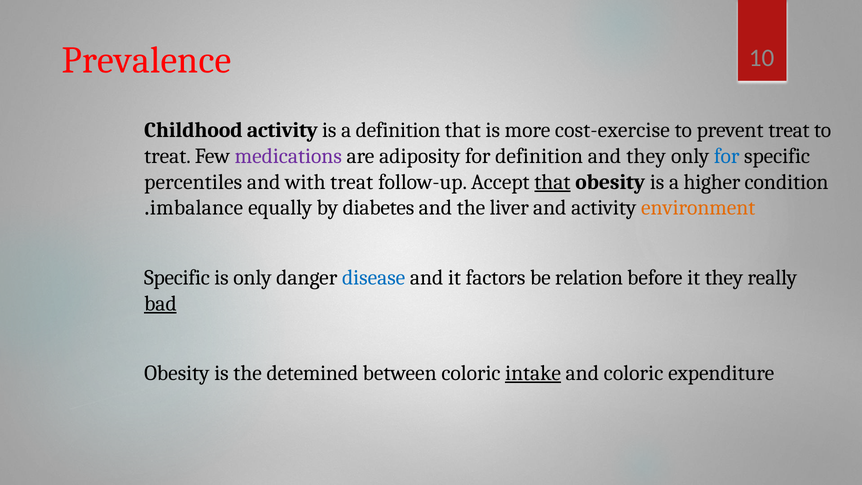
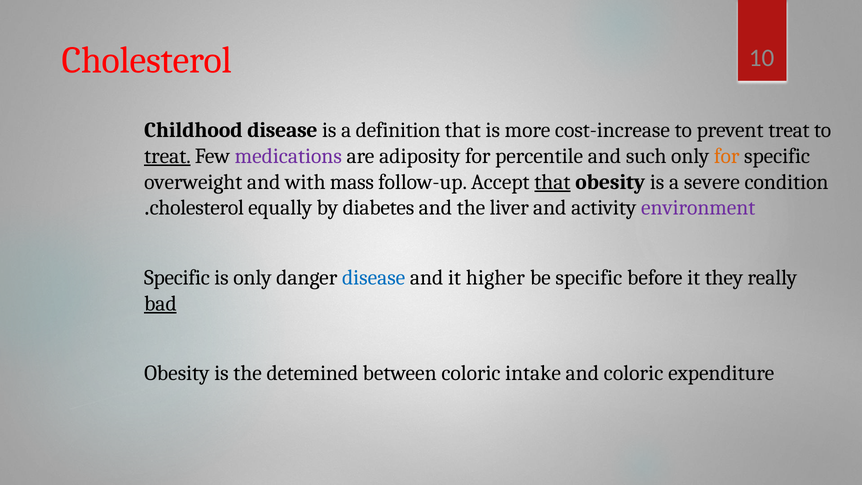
Prevalence at (147, 61): Prevalence -> Cholesterol
Childhood activity: activity -> disease
cost-exercise: cost-exercise -> cost-increase
treat at (167, 156) underline: none -> present
for definition: definition -> percentile
and they: they -> such
for at (727, 156) colour: blue -> orange
percentiles: percentiles -> overweight
with treat: treat -> mass
higher: higher -> severe
imbalance at (197, 208): imbalance -> cholesterol
environment colour: orange -> purple
factors: factors -> higher
be relation: relation -> specific
intake underline: present -> none
